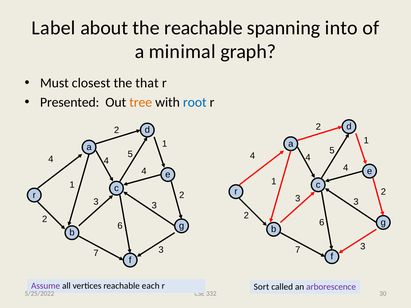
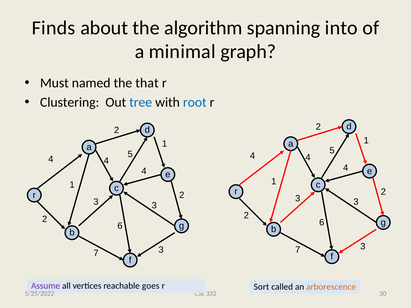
Label: Label -> Finds
the reachable: reachable -> algorithm
closest: closest -> named
Presented: Presented -> Clustering
tree colour: orange -> blue
each: each -> goes
arborescence colour: purple -> orange
